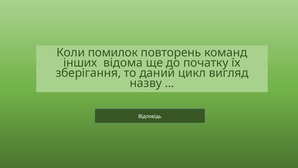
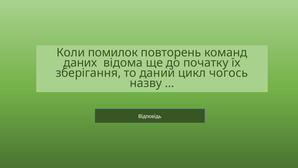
інших: інших -> даних
вигляд: вигляд -> чогось
